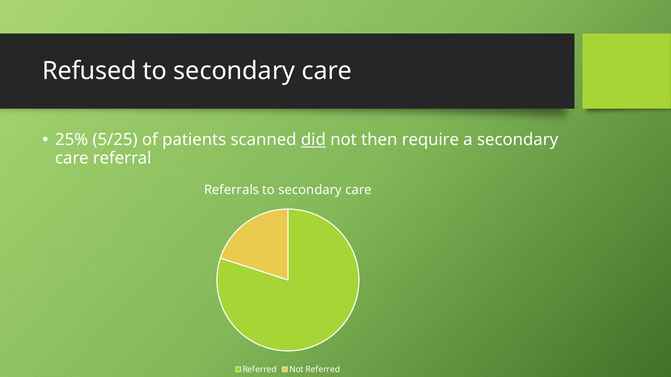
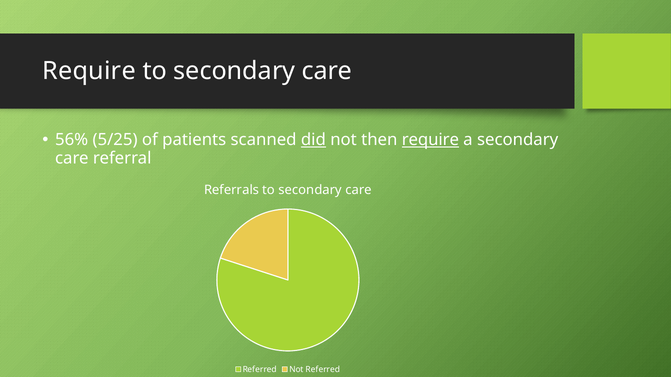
Refused at (89, 71): Refused -> Require
25%: 25% -> 56%
require at (430, 140) underline: none -> present
